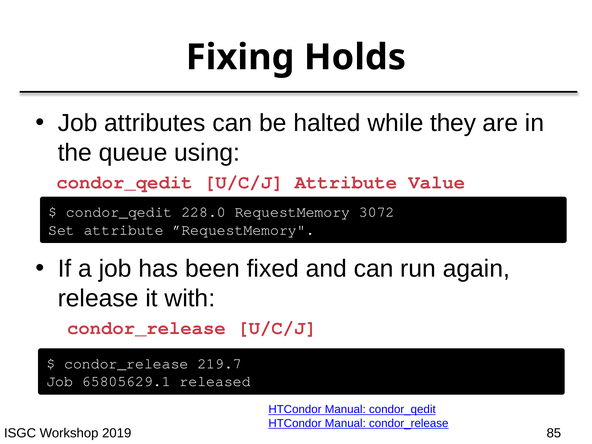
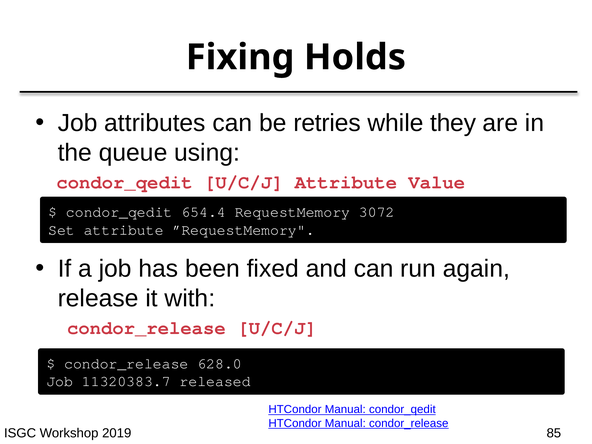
halted: halted -> retries
228.0: 228.0 -> 654.4
219.7: 219.7 -> 628.0
65805629.1: 65805629.1 -> 11320383.7
